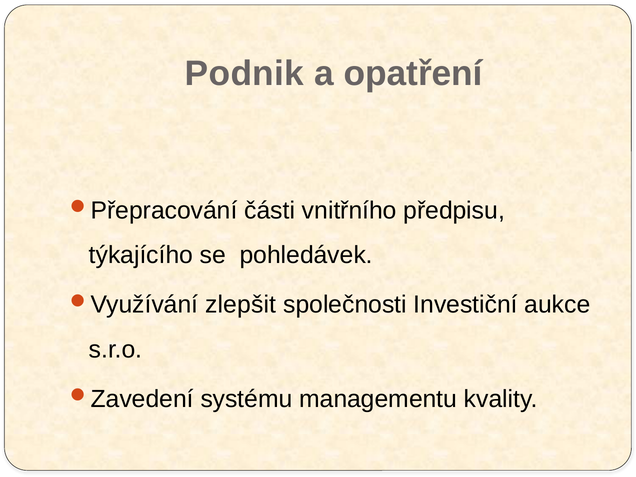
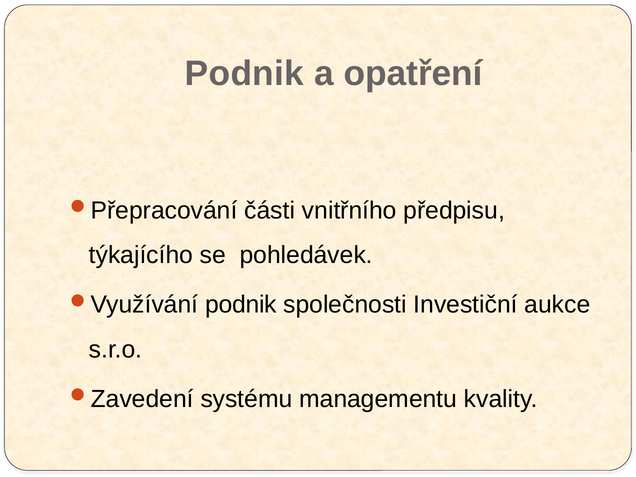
zlepšit at (241, 305): zlepšit -> podnik
